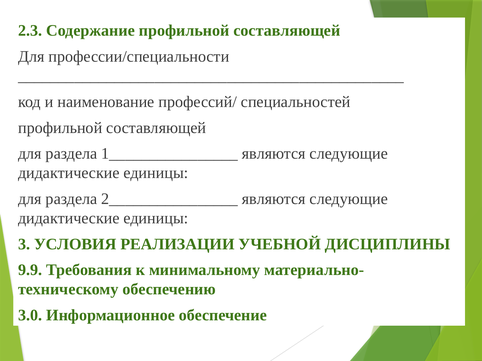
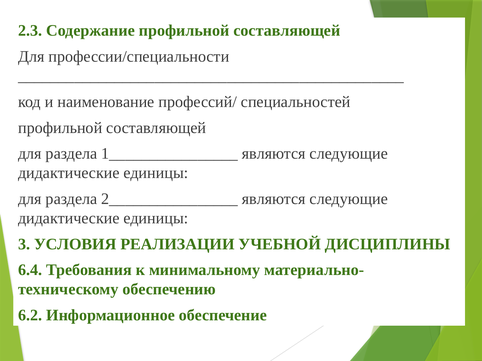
9.9: 9.9 -> 6.4
3.0: 3.0 -> 6.2
